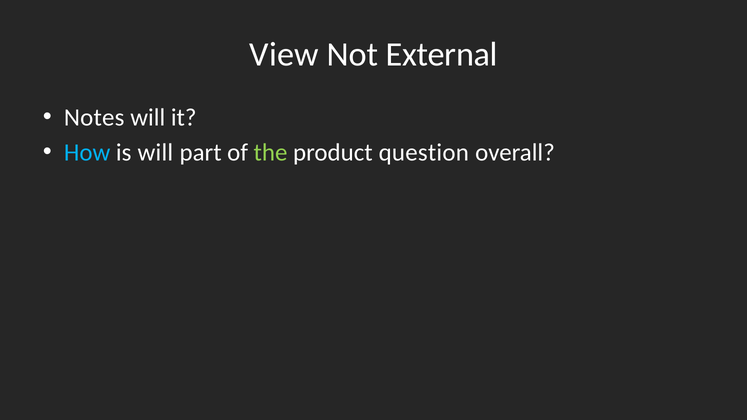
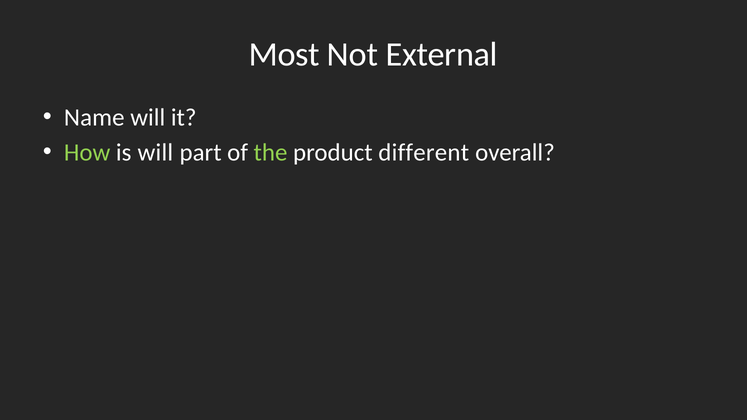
View: View -> Most
Notes: Notes -> Name
How colour: light blue -> light green
question: question -> different
